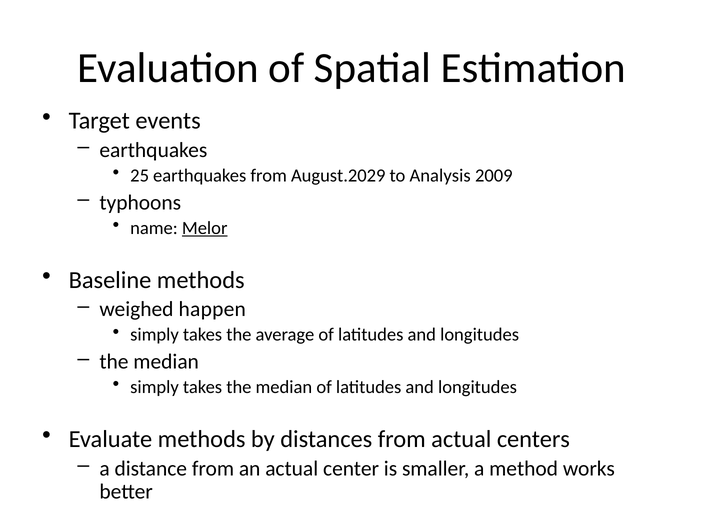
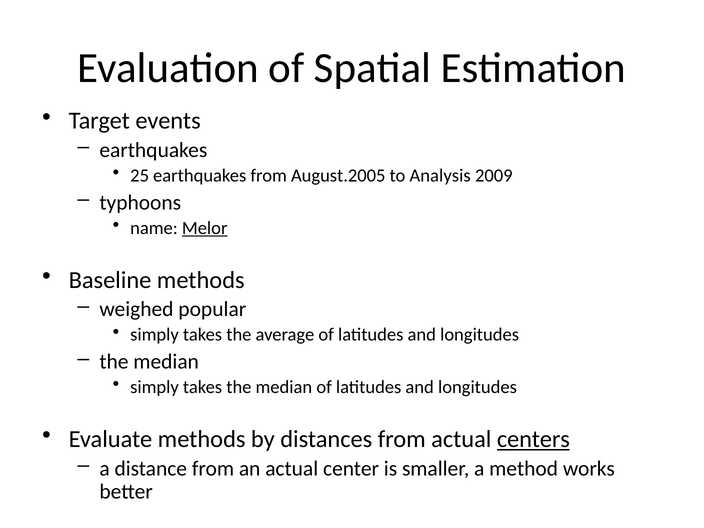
August.2029: August.2029 -> August.2005
happen: happen -> popular
centers underline: none -> present
